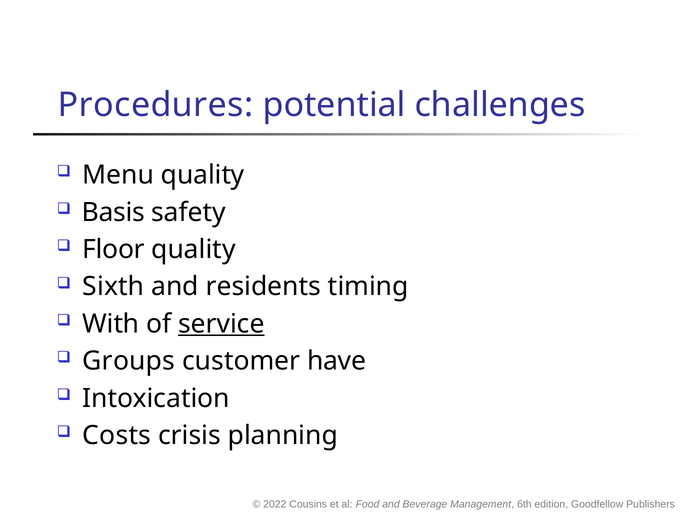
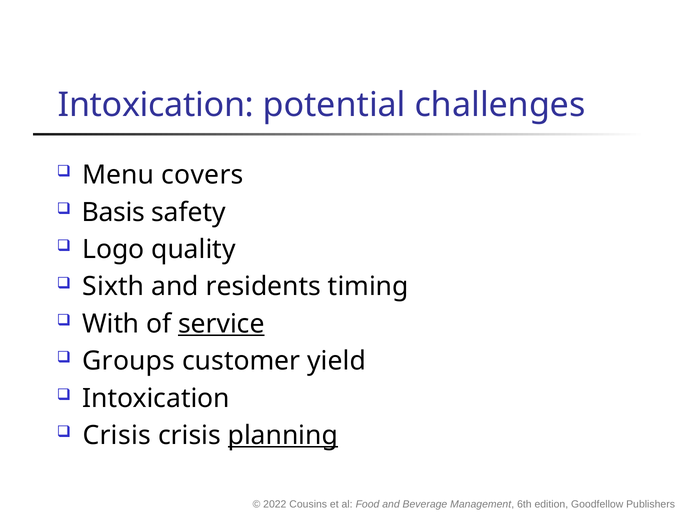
Procedures at (156, 105): Procedures -> Intoxication
Menu quality: quality -> covers
Floor: Floor -> Logo
have: have -> yield
Costs at (117, 435): Costs -> Crisis
planning underline: none -> present
